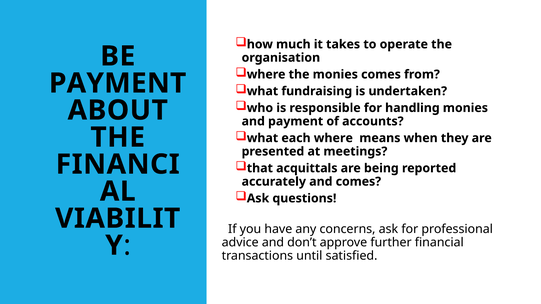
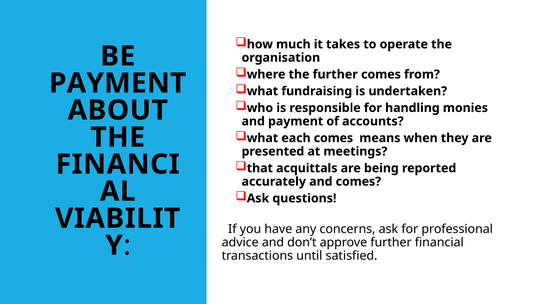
the monies: monies -> further
each where: where -> comes
